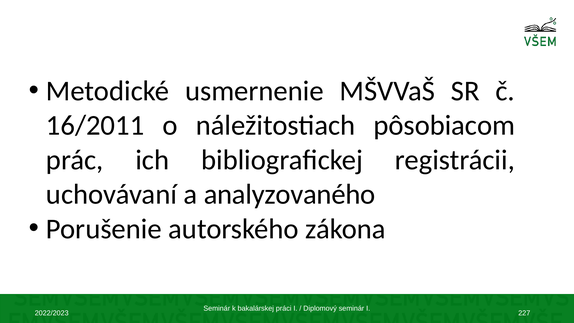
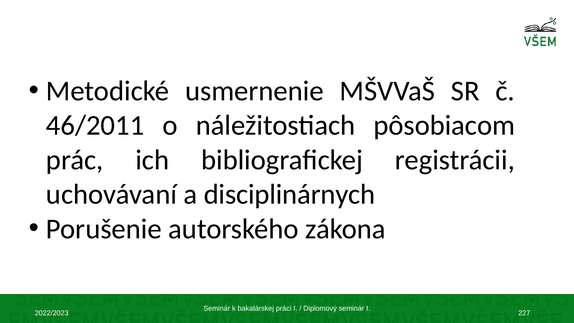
16/2011: 16/2011 -> 46/2011
analyzovaného: analyzovaného -> disciplinárnych
